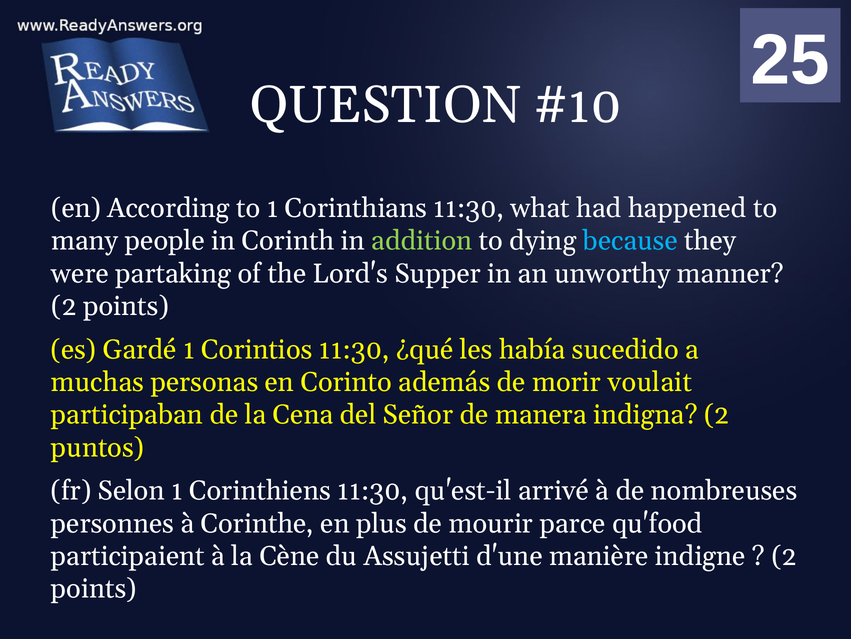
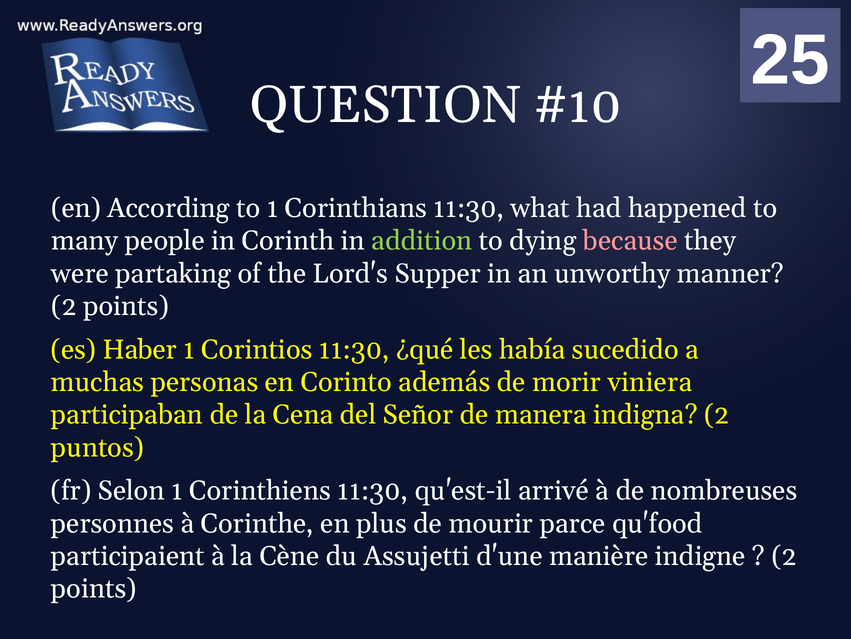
because colour: light blue -> pink
Gardé: Gardé -> Haber
voulait: voulait -> viniera
